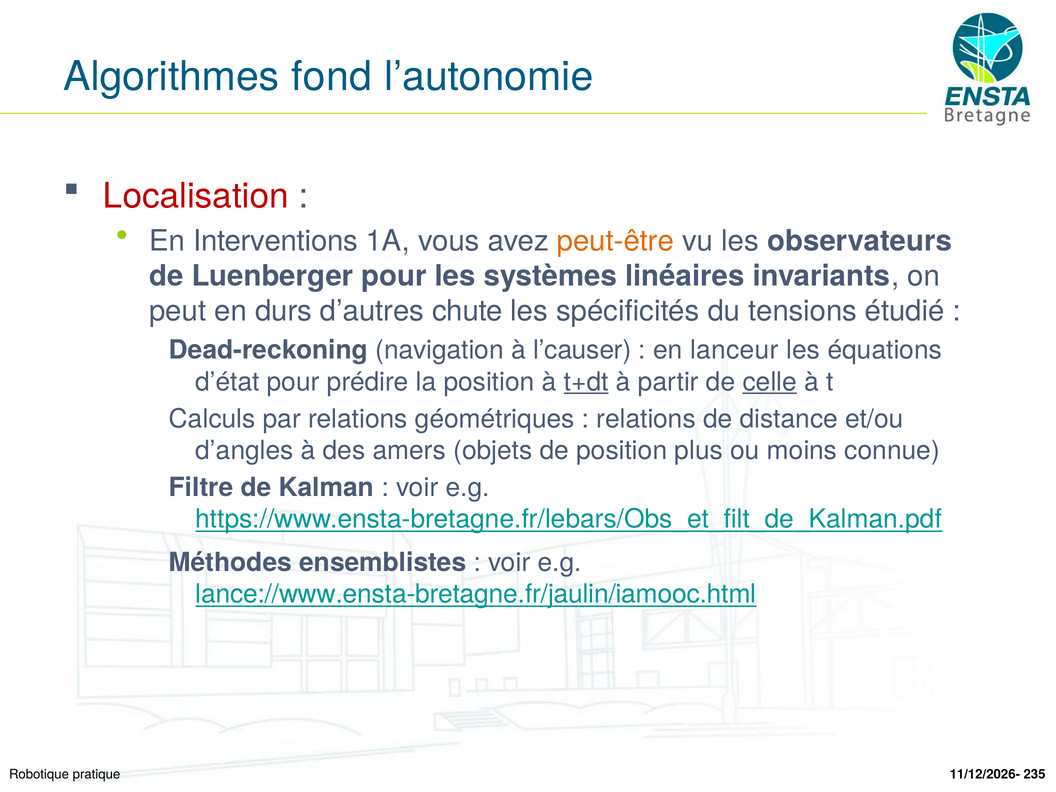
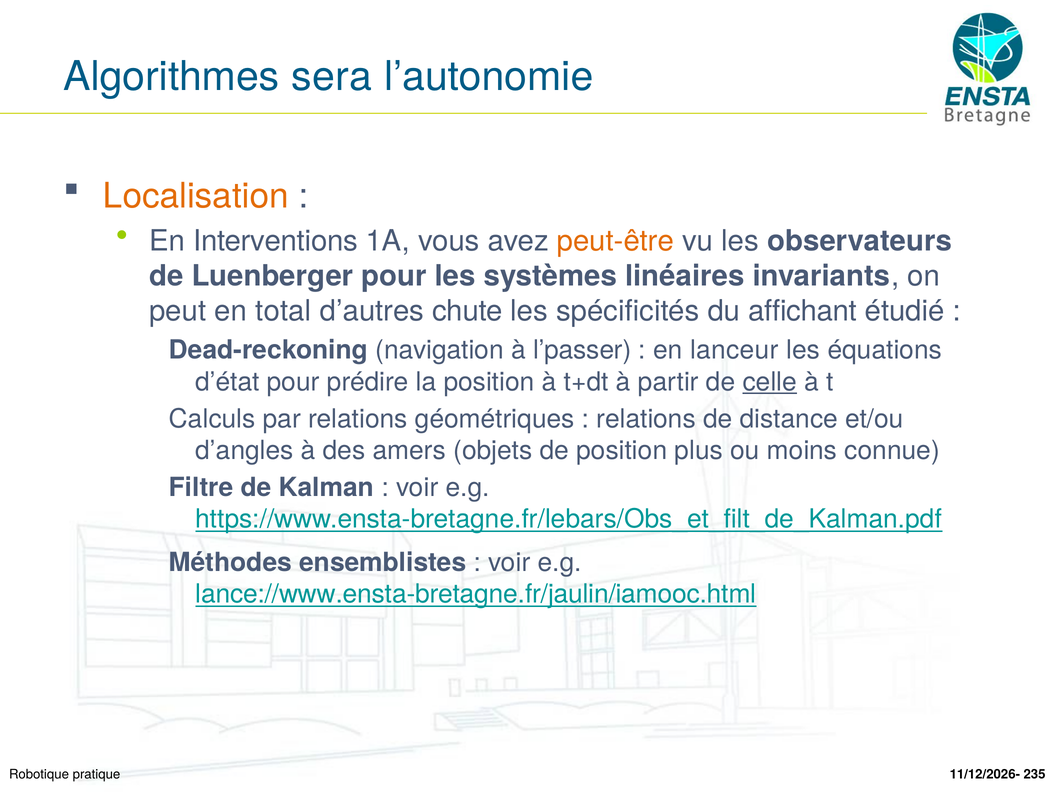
fond: fond -> sera
Localisation colour: red -> orange
durs: durs -> total
tensions: tensions -> affichant
l’causer: l’causer -> l’passer
t+dt underline: present -> none
